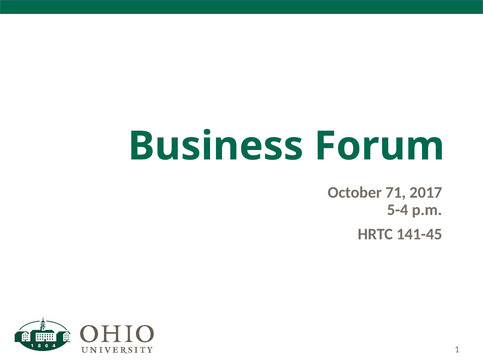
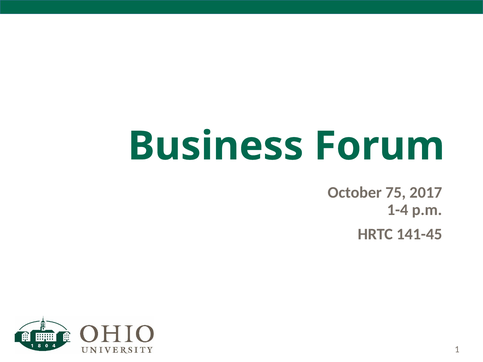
71: 71 -> 75
5-4: 5-4 -> 1-4
